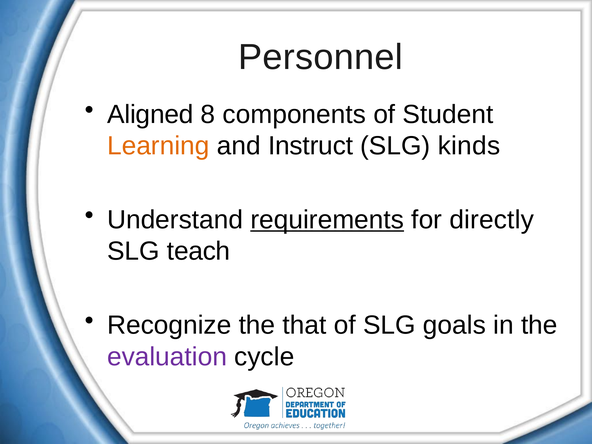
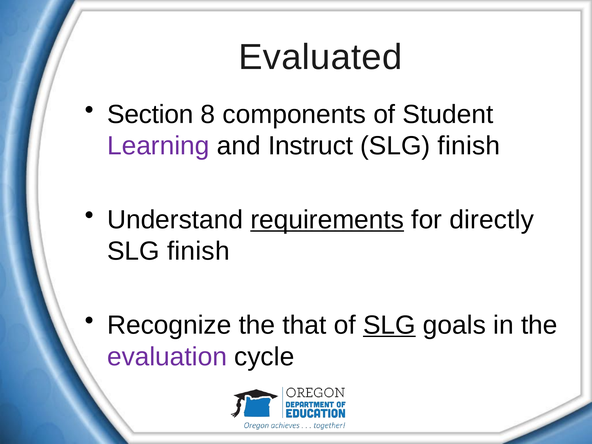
Personnel: Personnel -> Evaluated
Aligned: Aligned -> Section
Learning colour: orange -> purple
kinds at (469, 146): kinds -> finish
teach at (199, 251): teach -> finish
SLG at (389, 325) underline: none -> present
